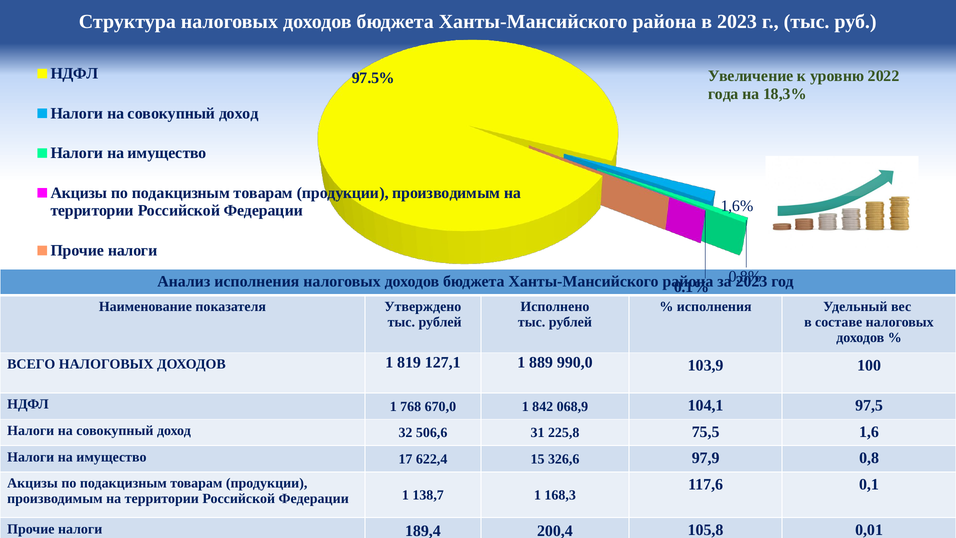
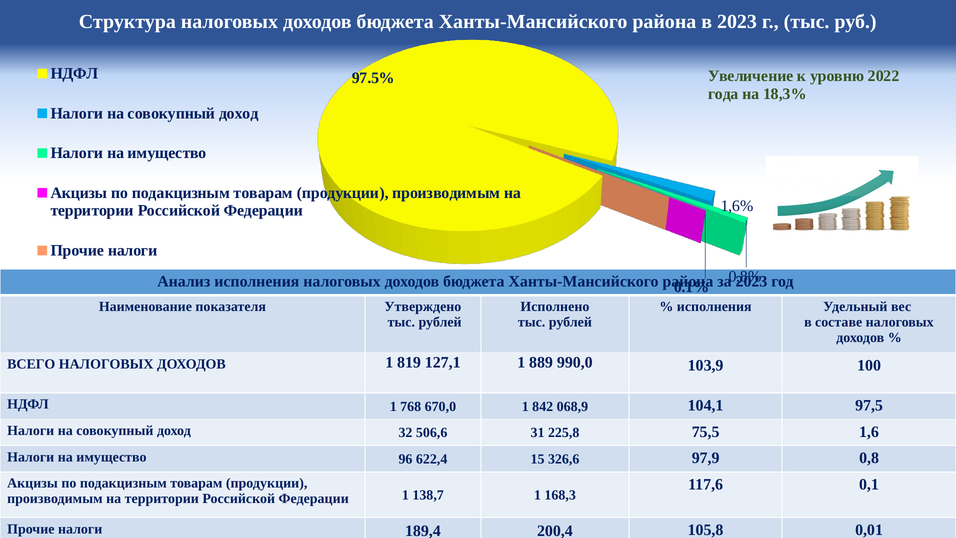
17: 17 -> 96
